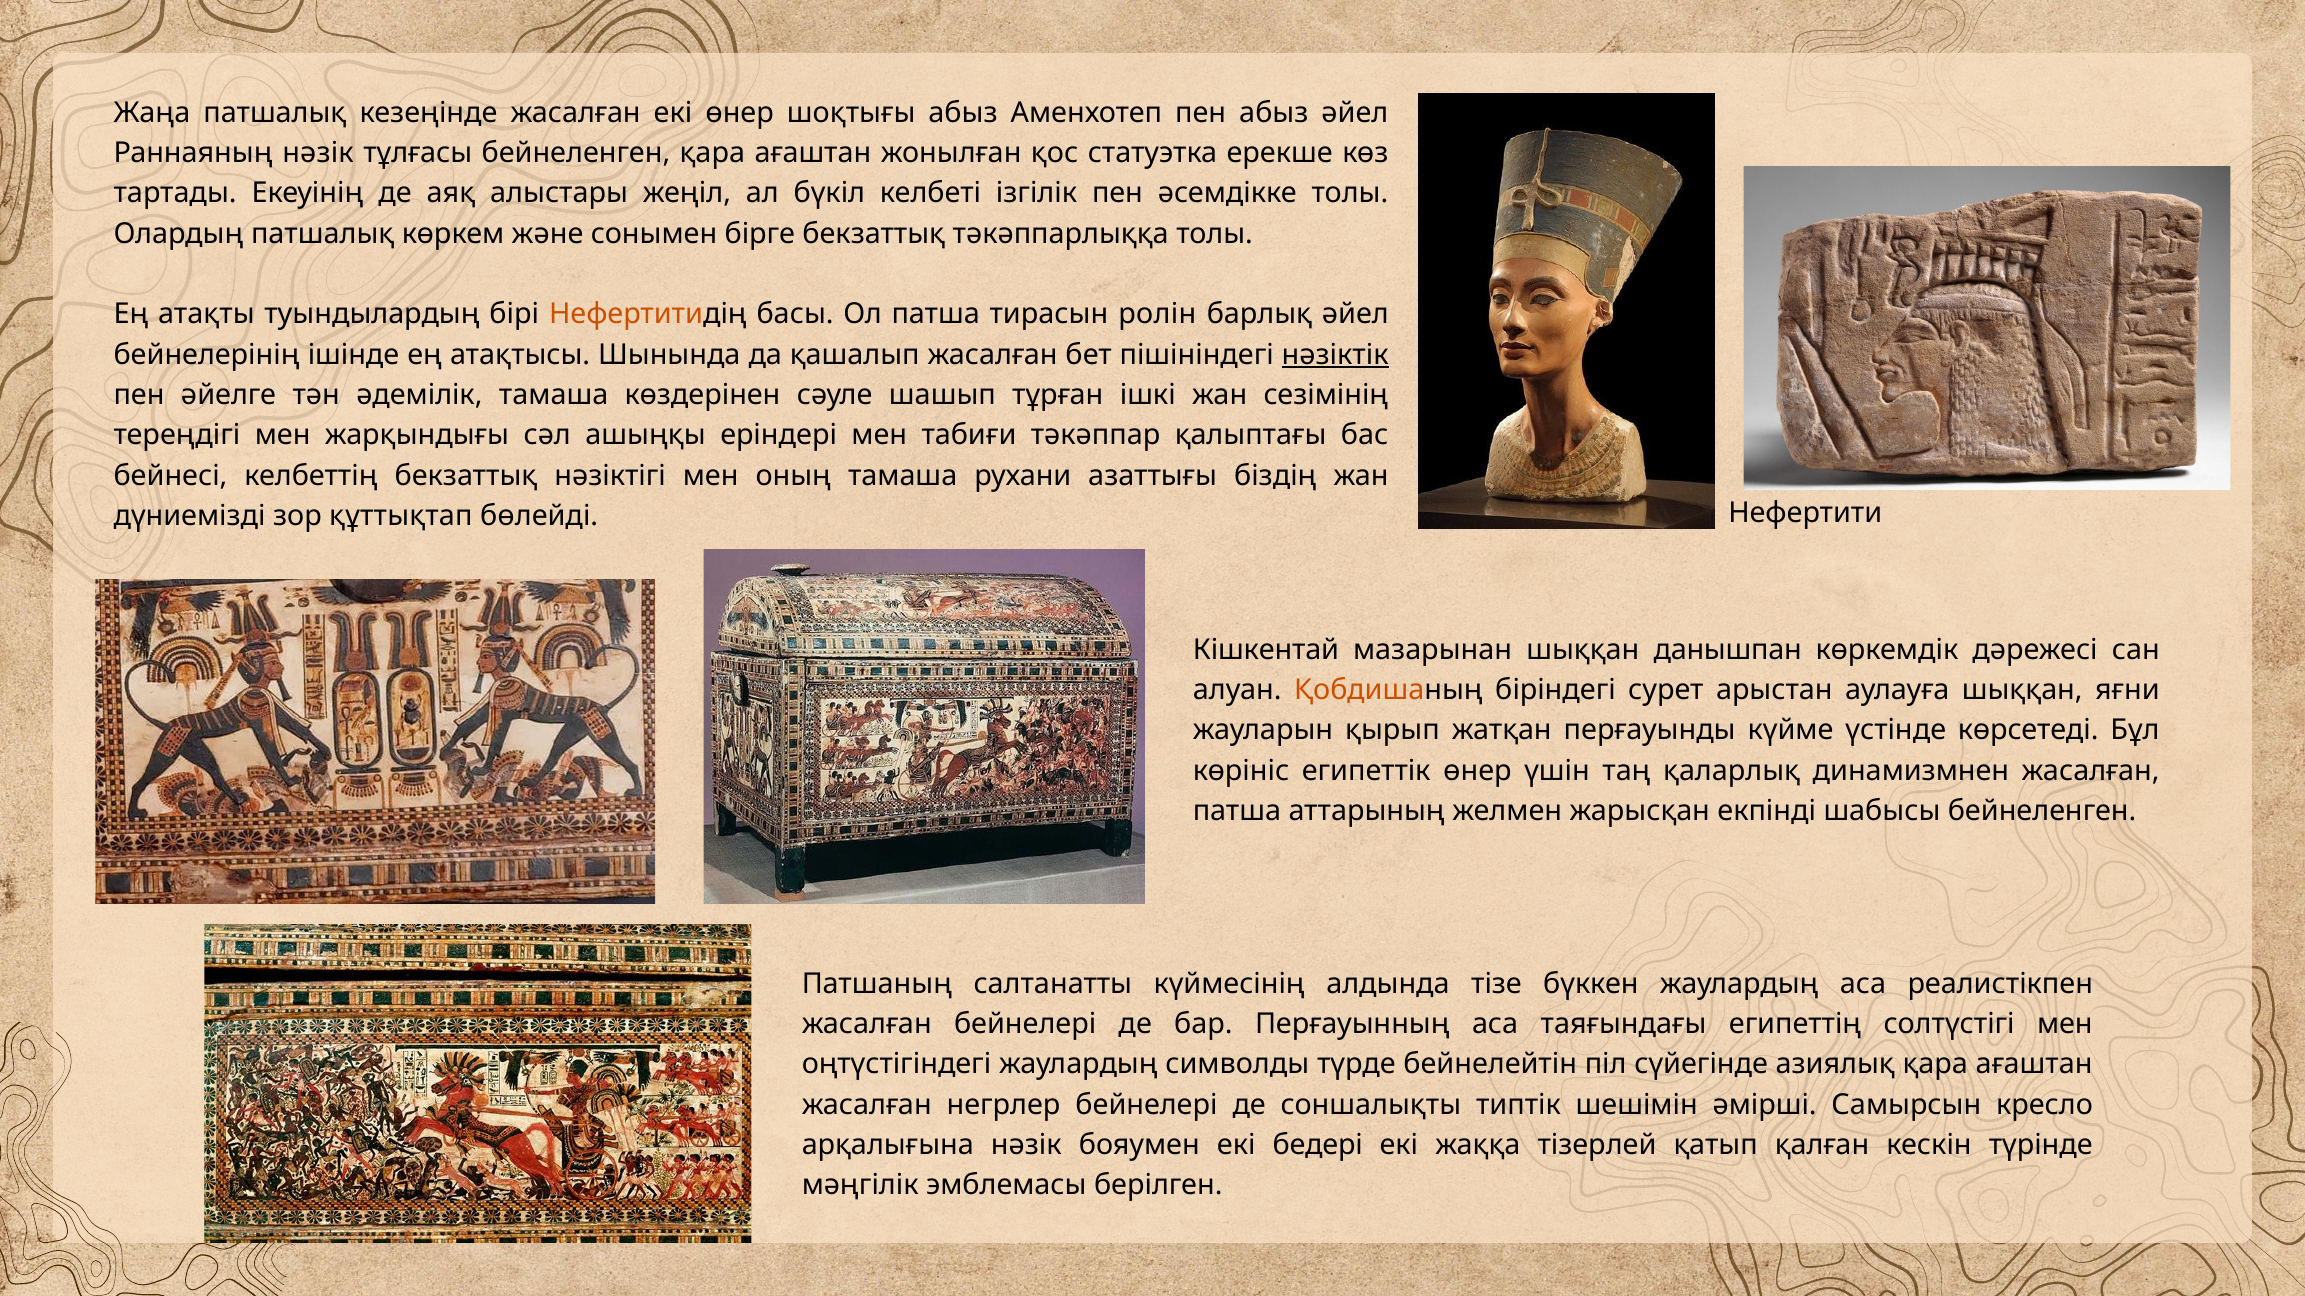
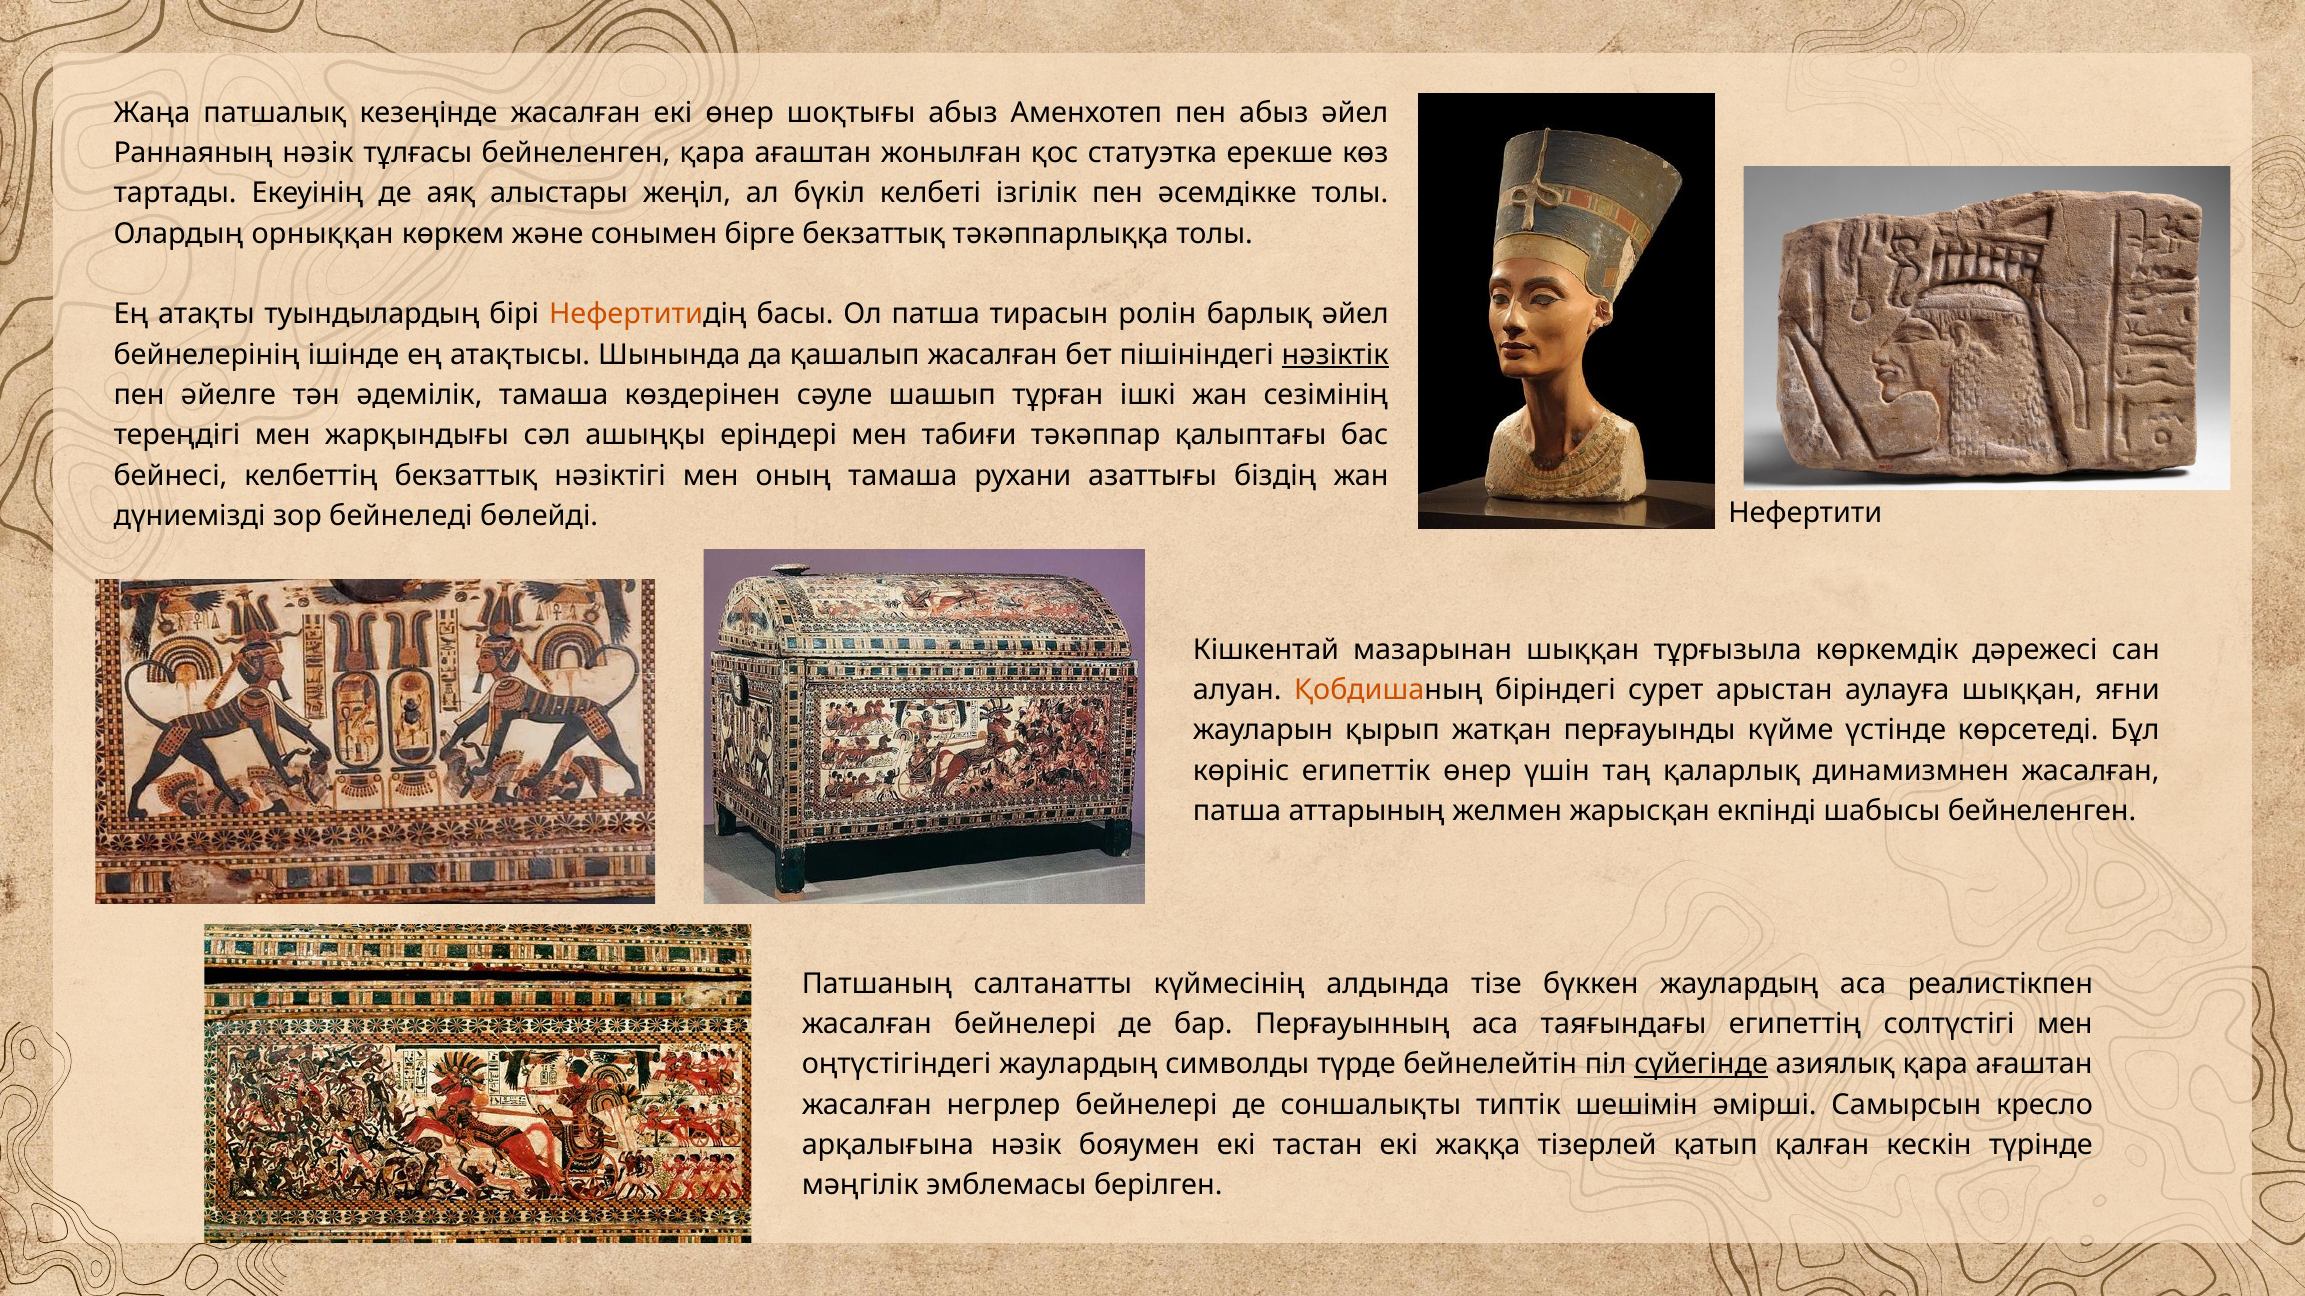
Олардың патшалық: патшалық -> орныққан
құттықтап: құттықтап -> бейнеледі
данышпан: данышпан -> тұрғызыла
сүйегінде underline: none -> present
бедері: бедері -> тастан
